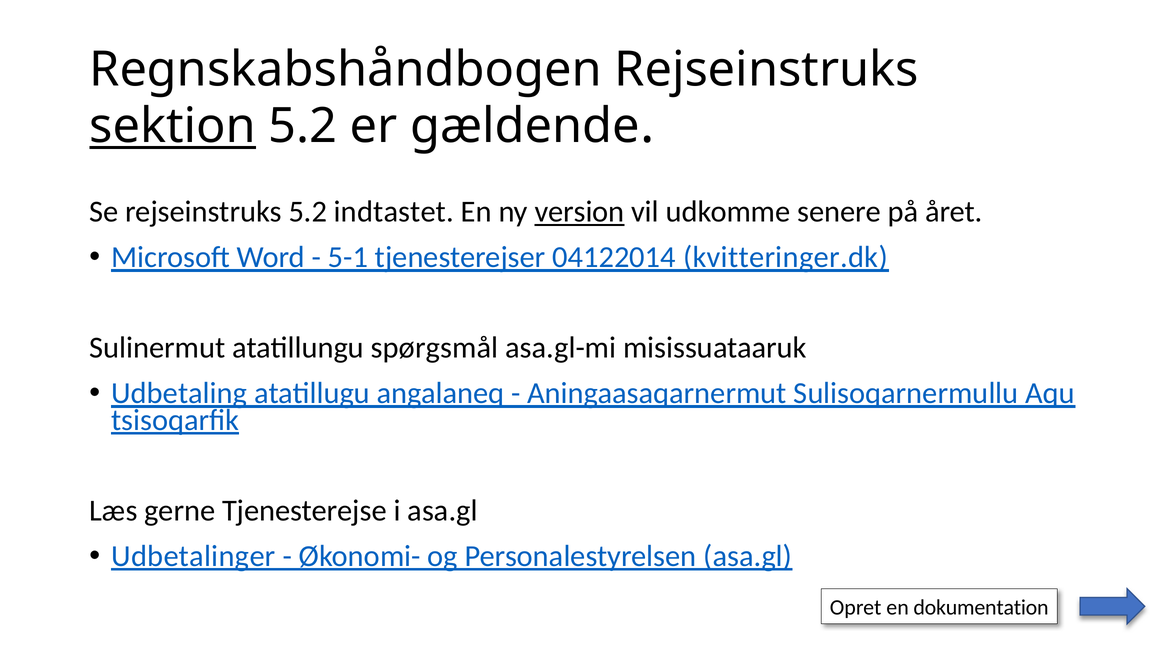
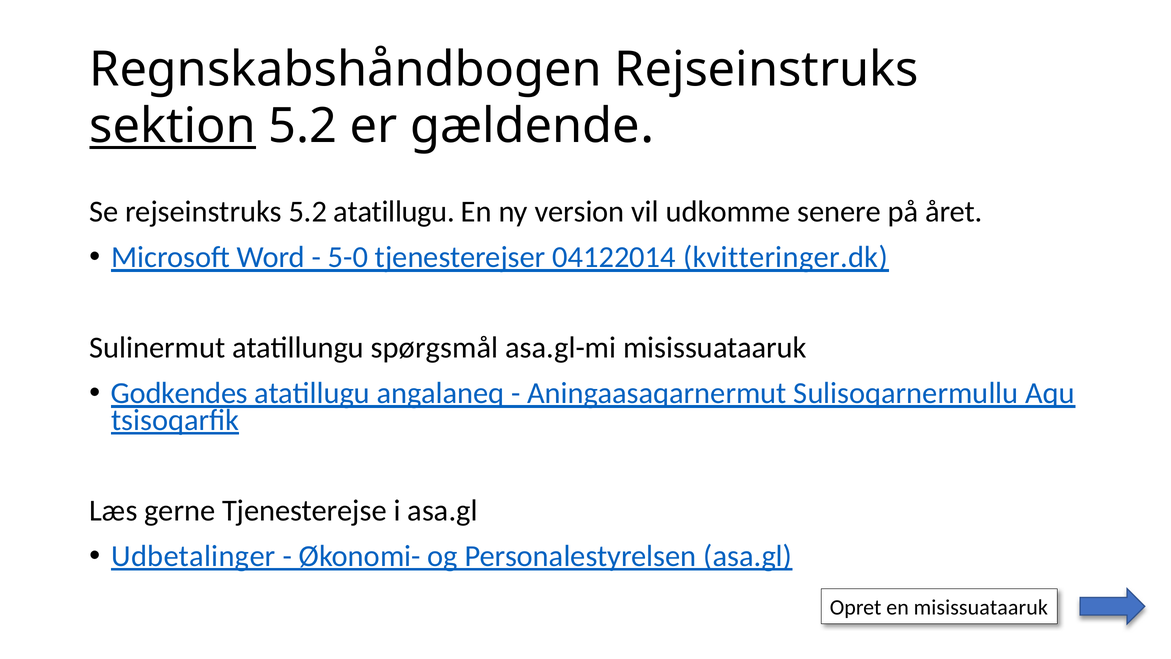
5.2 indtastet: indtastet -> atatillugu
version underline: present -> none
5-1: 5-1 -> 5-0
Udbetaling: Udbetaling -> Godkendes
en dokumentation: dokumentation -> misissuataaruk
